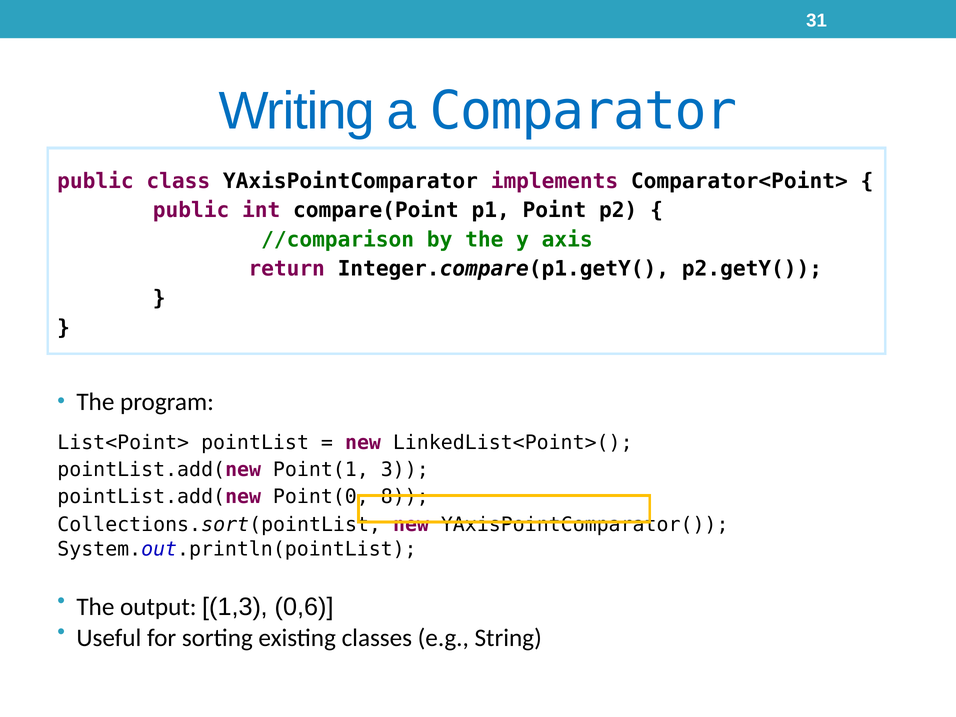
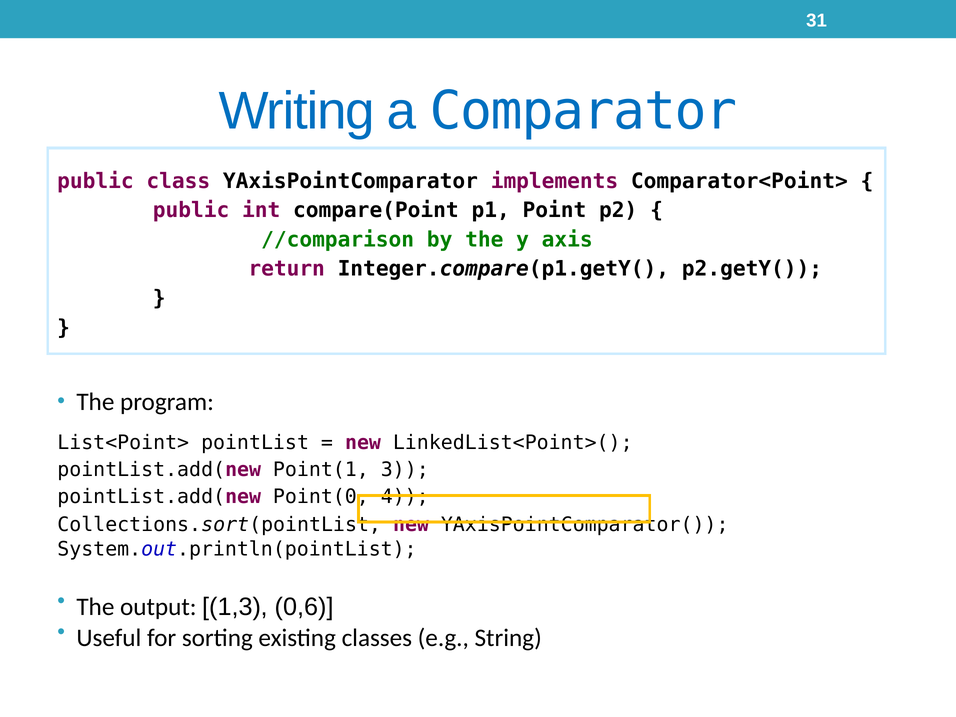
8: 8 -> 4
